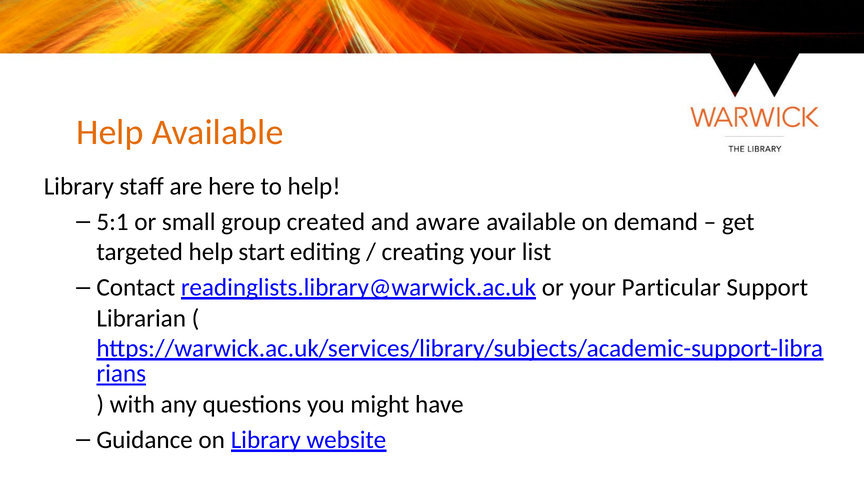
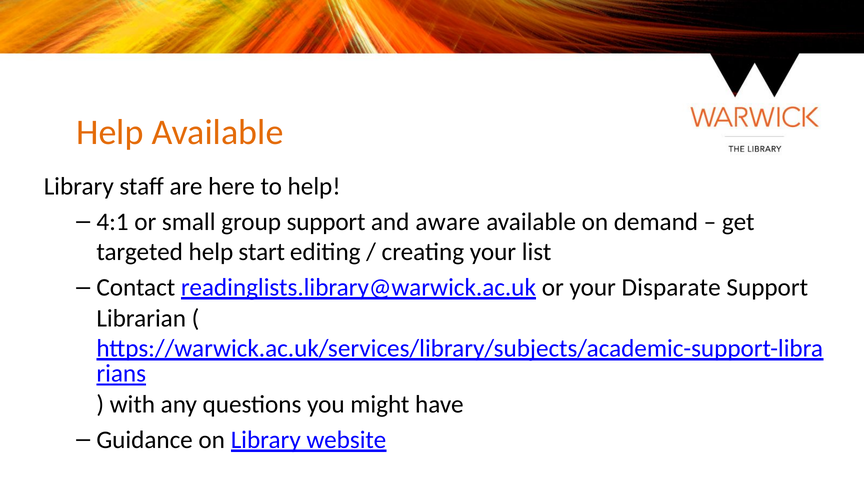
5:1: 5:1 -> 4:1
group created: created -> support
Particular: Particular -> Disparate
